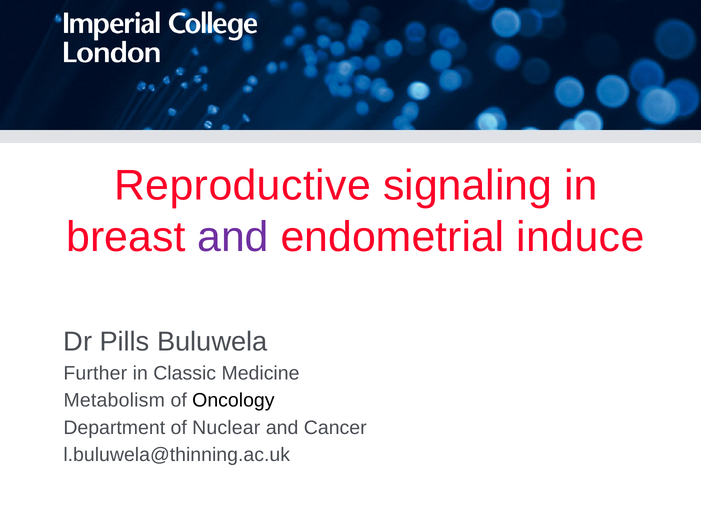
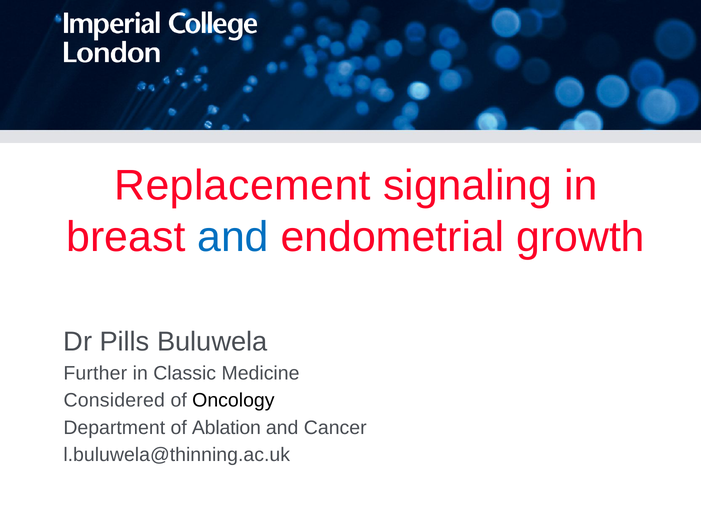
Reproductive: Reproductive -> Replacement
and at (233, 237) colour: purple -> blue
induce: induce -> growth
Metabolism: Metabolism -> Considered
Nuclear: Nuclear -> Ablation
